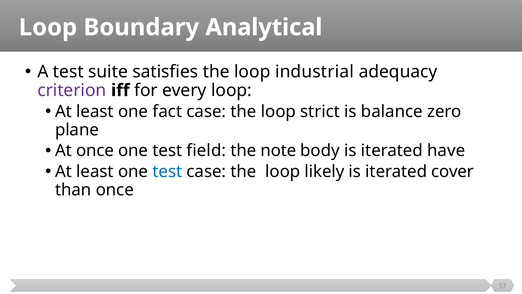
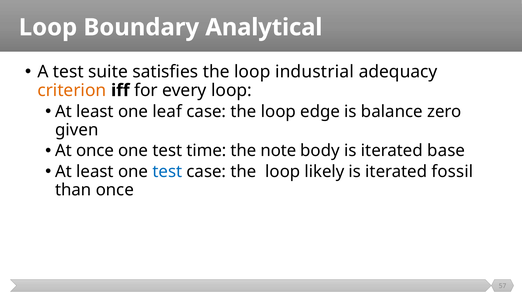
criterion colour: purple -> orange
fact: fact -> leaf
strict: strict -> edge
plane: plane -> given
field: field -> time
have: have -> base
cover: cover -> fossil
